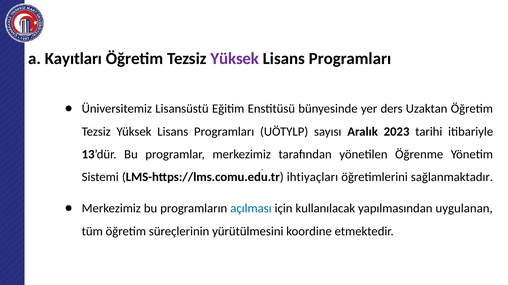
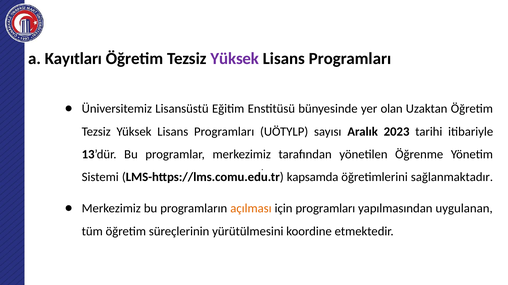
ders: ders -> olan
ihtiyaçları: ihtiyaçları -> kapsamda
açılması colour: blue -> orange
için kullanılacak: kullanılacak -> programları
